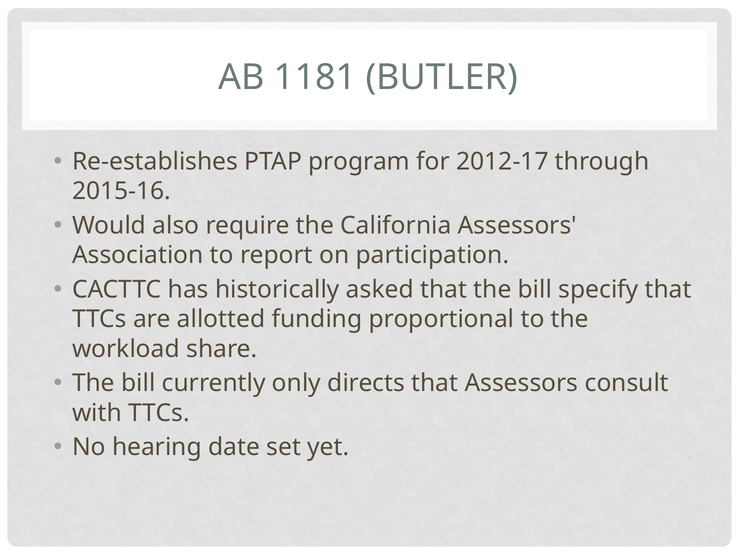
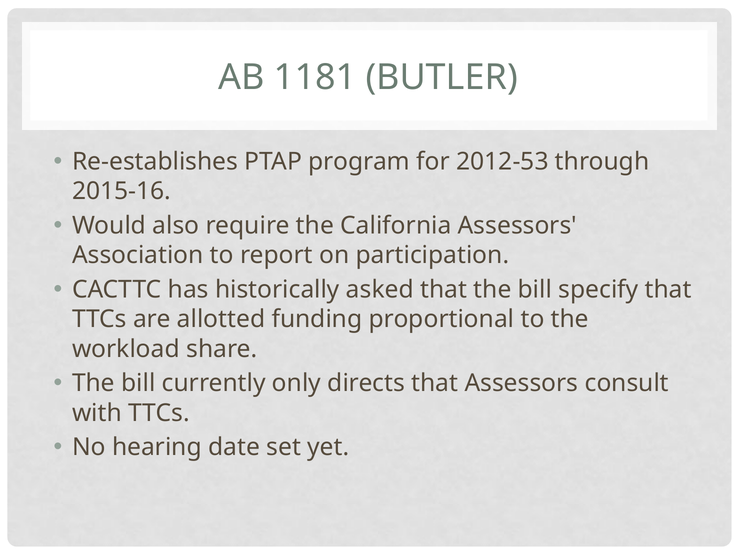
2012-17: 2012-17 -> 2012-53
